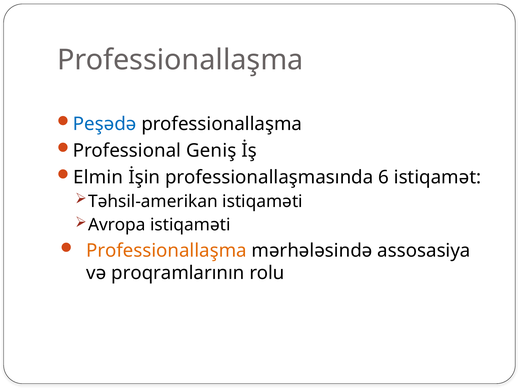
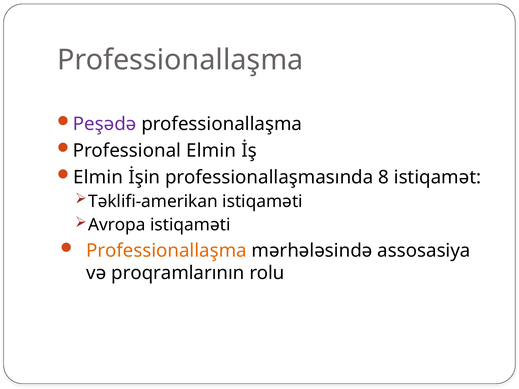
Peşədə colour: blue -> purple
Professional Geniş: Geniş -> Elmin
6: 6 -> 8
Təhsil-amerikan: Təhsil-amerikan -> Təklifi-amerikan
